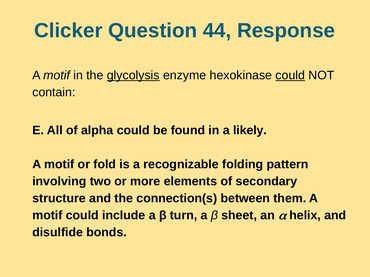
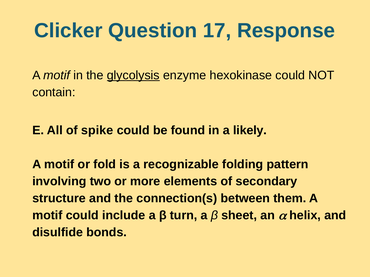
44: 44 -> 17
could at (290, 75) underline: present -> none
alpha: alpha -> spike
